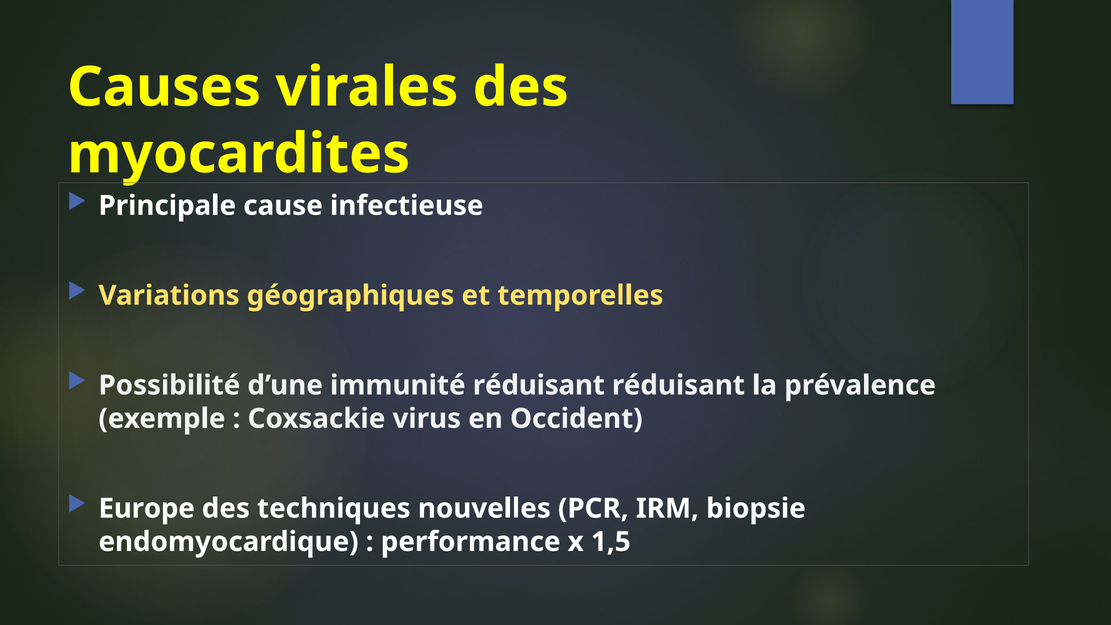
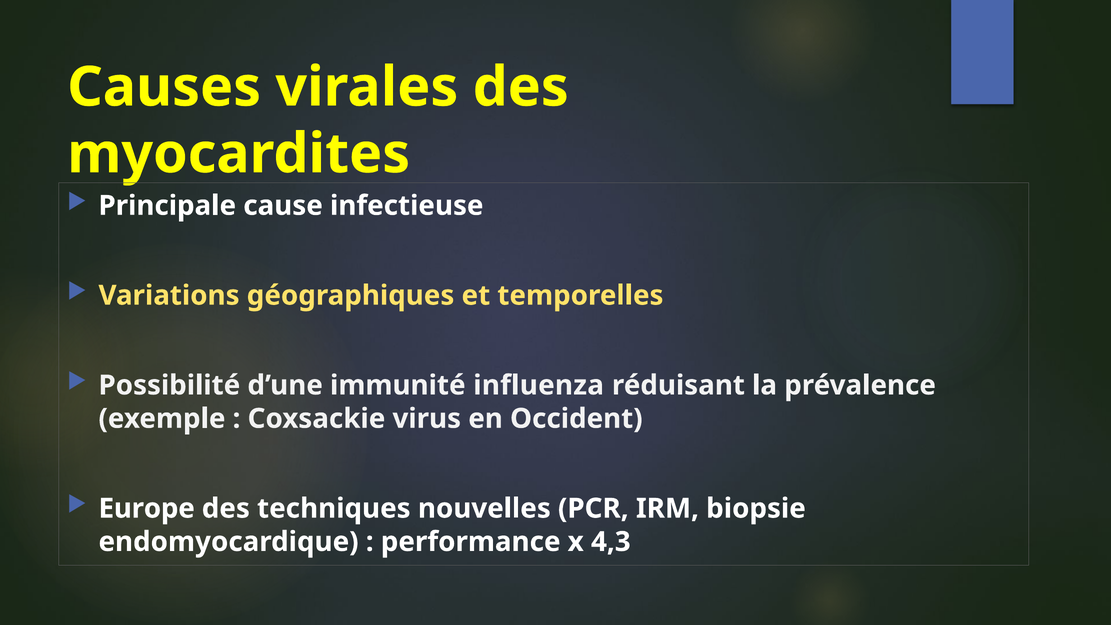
immunité réduisant: réduisant -> influenza
1,5: 1,5 -> 4,3
